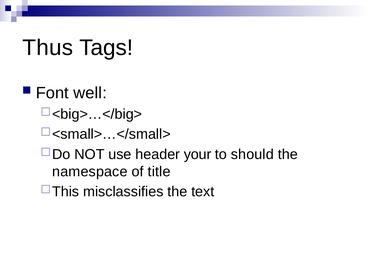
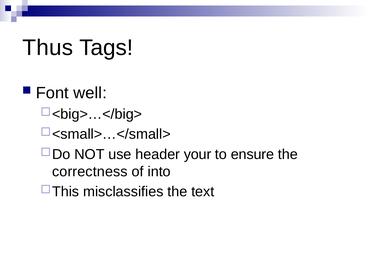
should: should -> ensure
namespace: namespace -> correctness
title: title -> into
